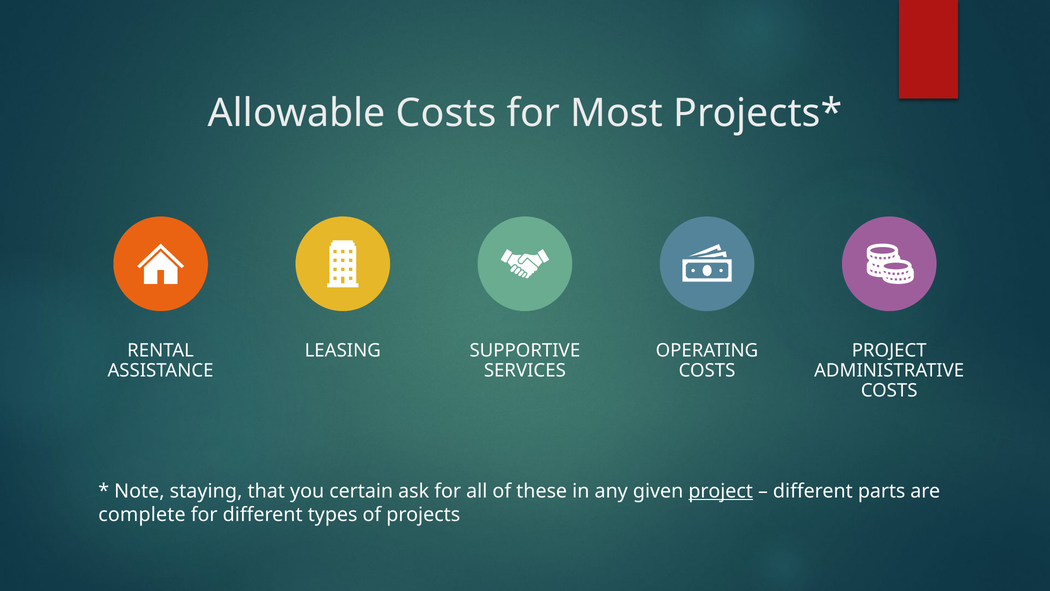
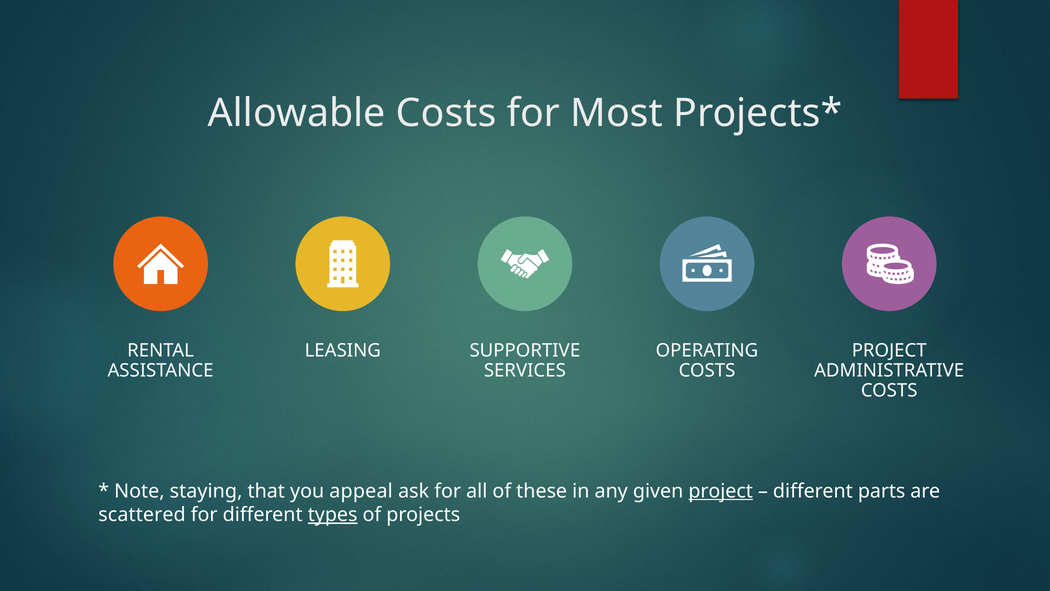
certain: certain -> appeal
complete: complete -> scattered
types underline: none -> present
